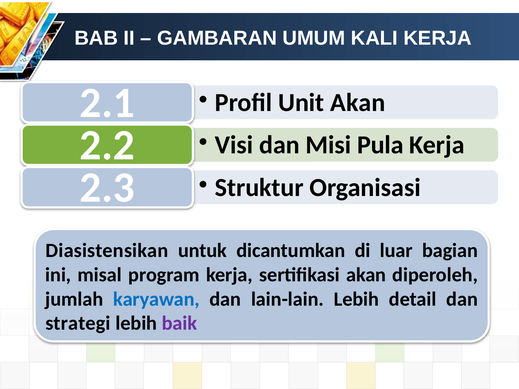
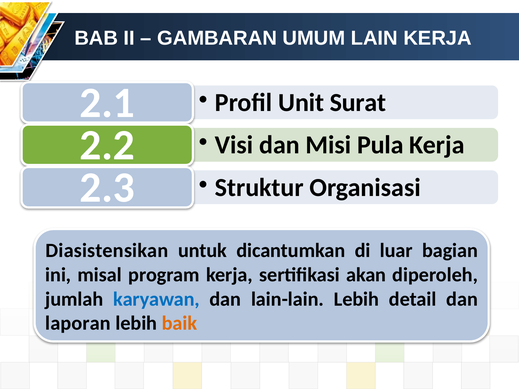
KALI: KALI -> LAIN
Unit Akan: Akan -> Surat
strategi: strategi -> laporan
baik colour: purple -> orange
